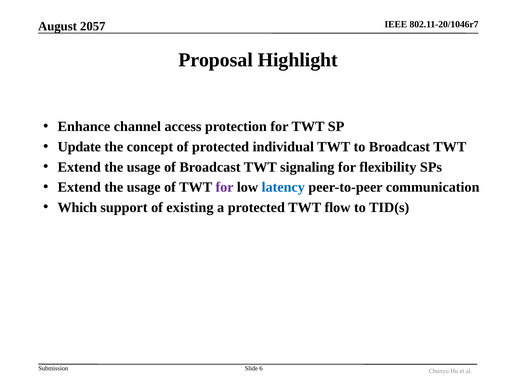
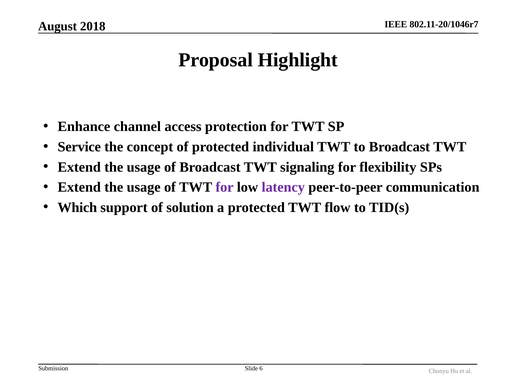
2057: 2057 -> 2018
Update: Update -> Service
latency colour: blue -> purple
existing: existing -> solution
